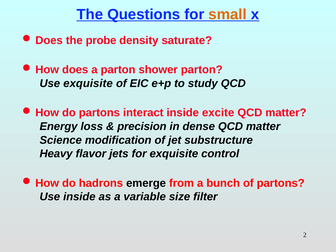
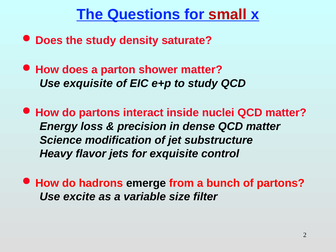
small colour: orange -> red
the probe: probe -> study
shower parton: parton -> matter
excite: excite -> nuclei
Use inside: inside -> excite
